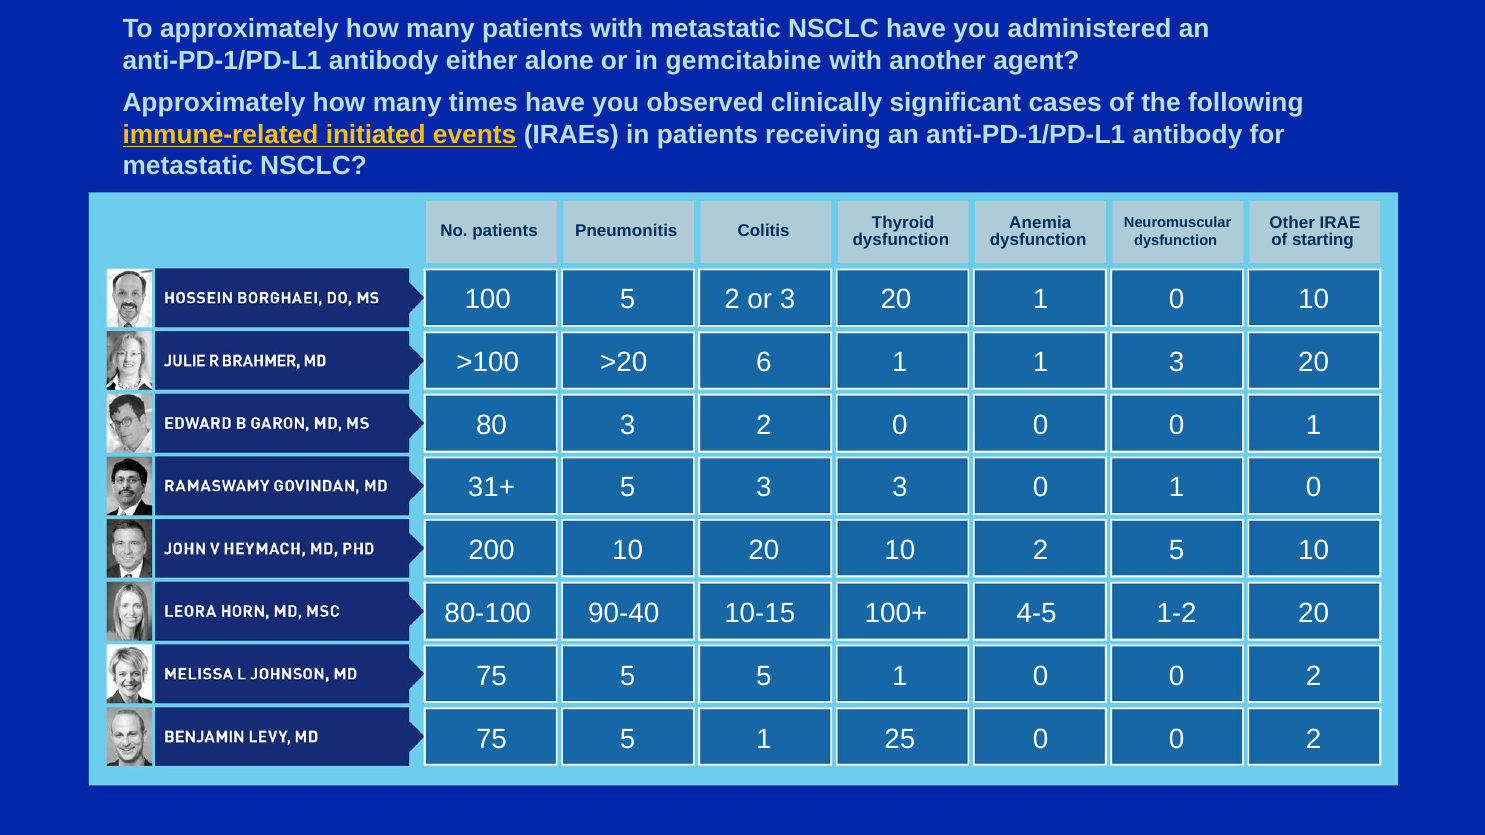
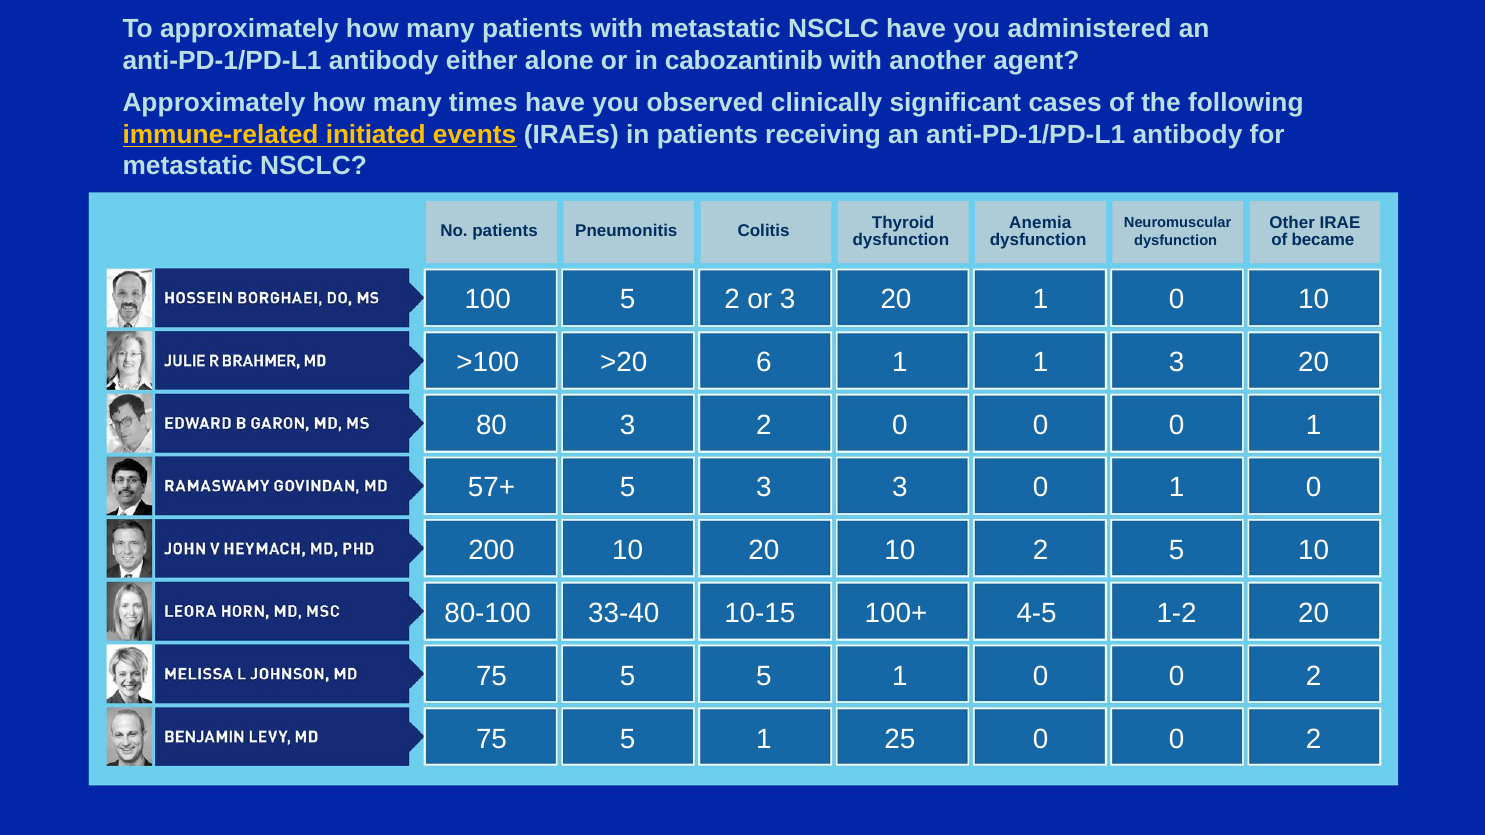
gemcitabine: gemcitabine -> cabozantinib
starting: starting -> became
31+: 31+ -> 57+
90-40: 90-40 -> 33-40
